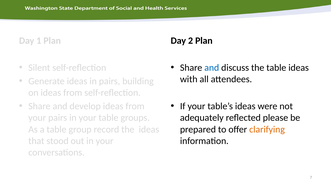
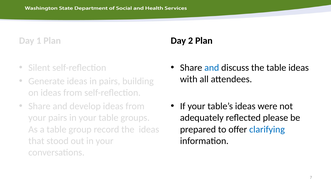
clarifying colour: orange -> blue
